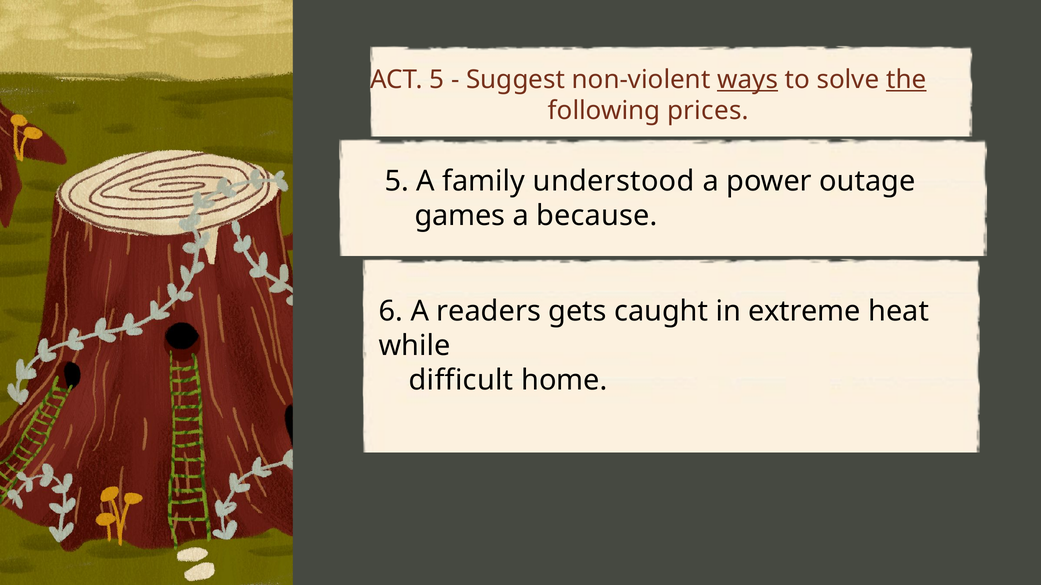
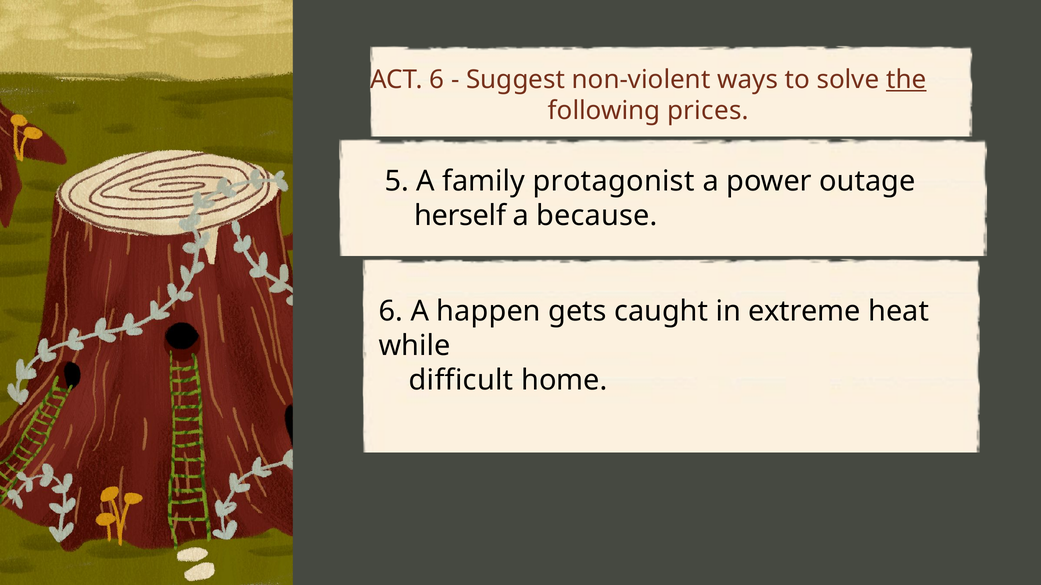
ACT 5: 5 -> 6
ways underline: present -> none
understood: understood -> protagonist
games: games -> herself
readers: readers -> happen
